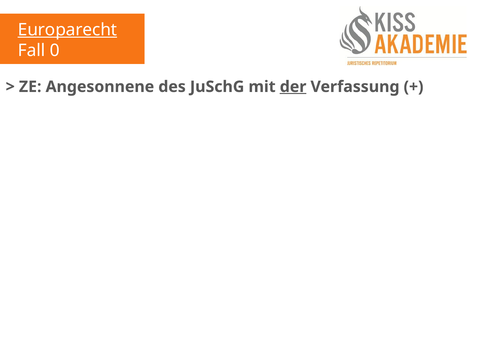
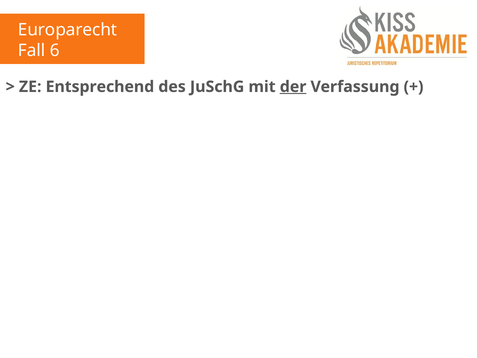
Europarecht underline: present -> none
0: 0 -> 6
Angesonnene: Angesonnene -> Entsprechend
